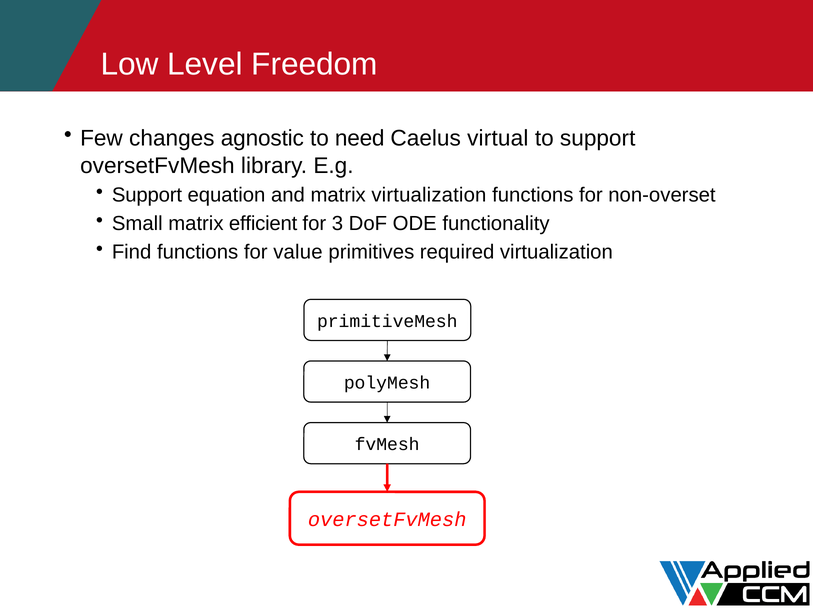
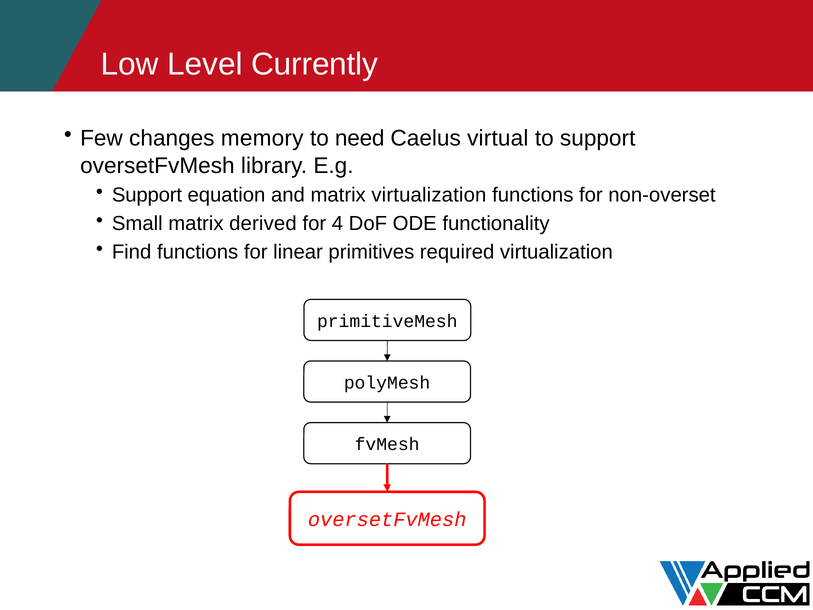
Freedom: Freedom -> Currently
agnostic: agnostic -> memory
efficient: efficient -> derived
3: 3 -> 4
value: value -> linear
